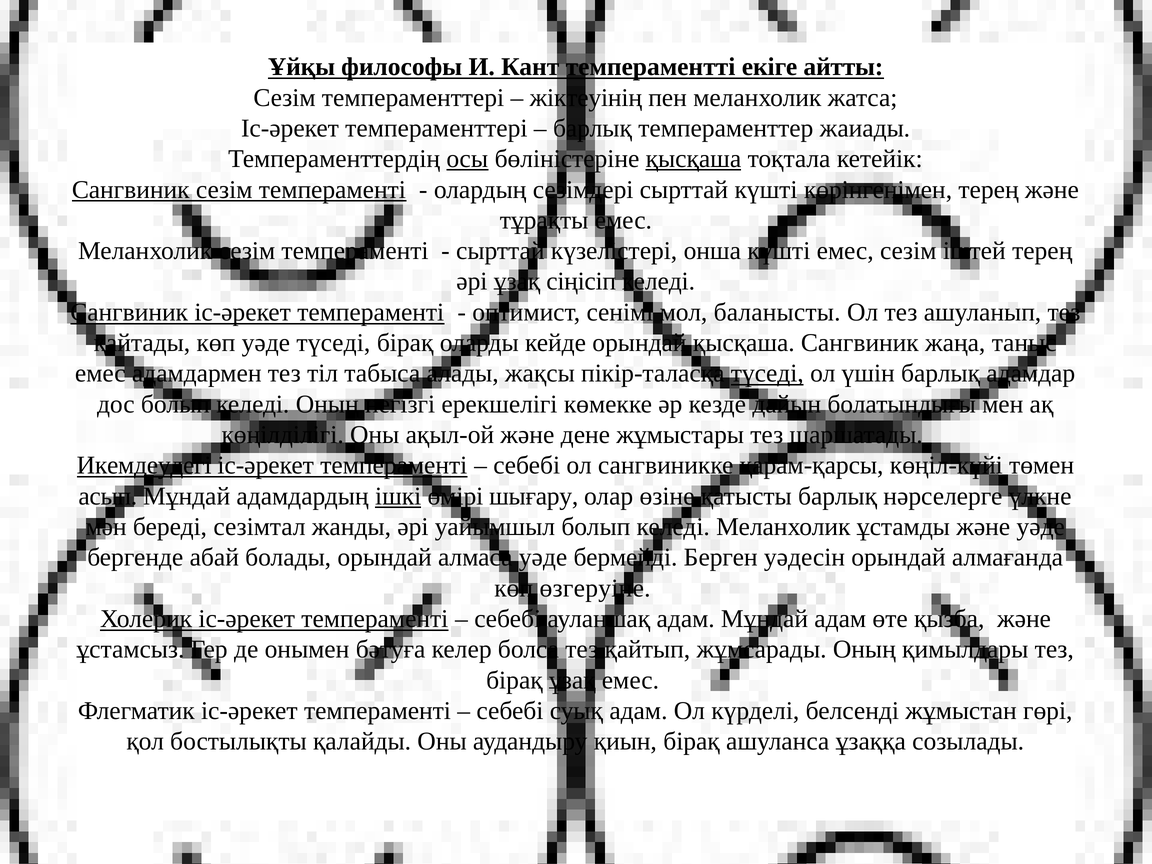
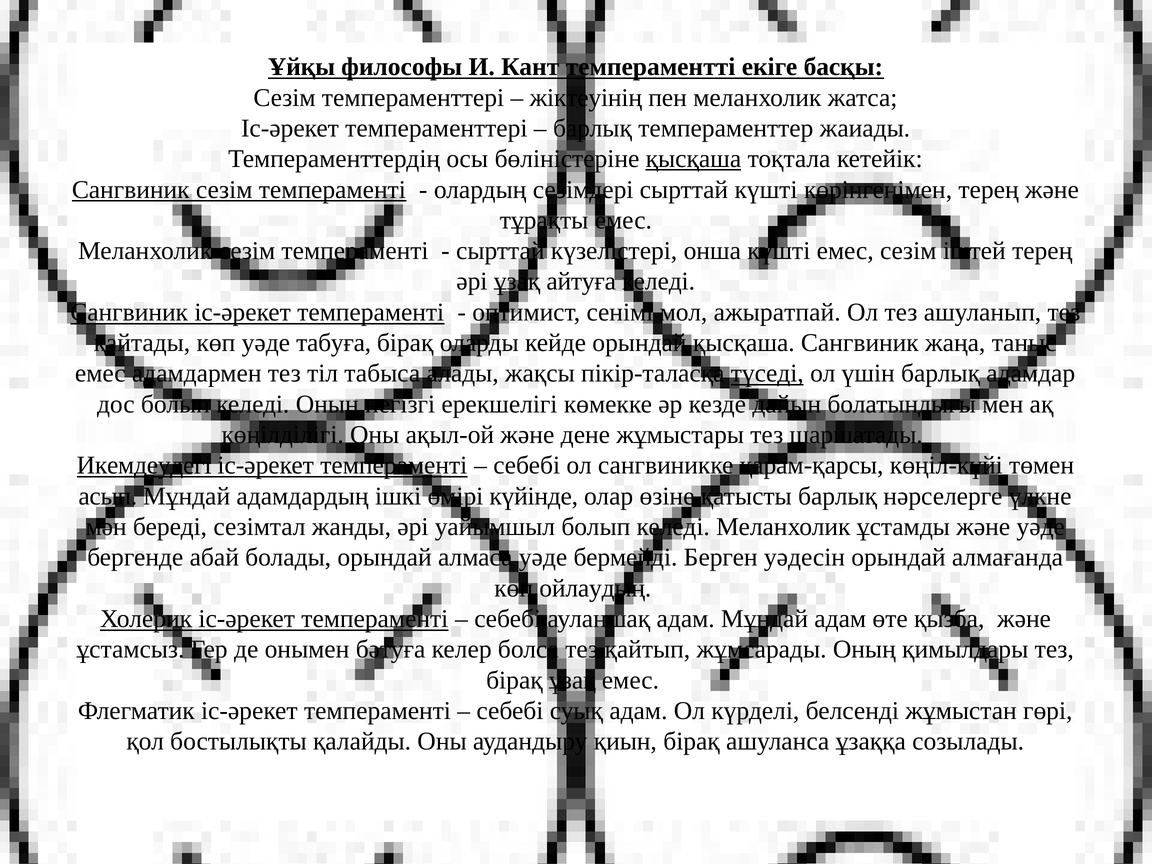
айтты: айтты -> басқы
осы underline: present -> none
сіңісіп: сіңісіп -> айтуға
баланысты: баланысты -> ажыратпай
уәде түседі: түседі -> табуға
ішкі underline: present -> none
шығару: шығару -> күйінде
өзгеруіне: өзгеруіне -> ойлаудың
